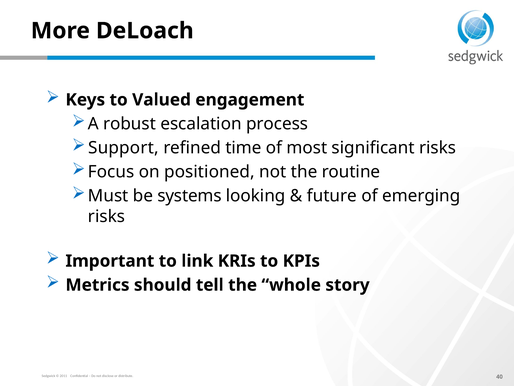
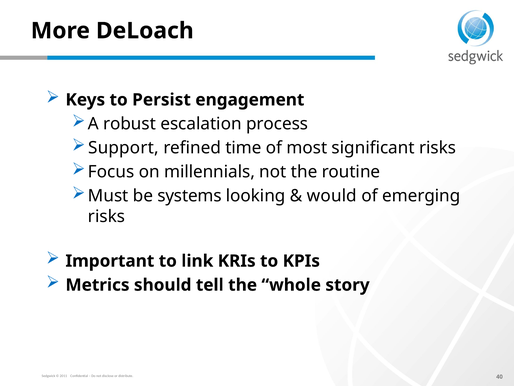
Valued: Valued -> Persist
positioned: positioned -> millennials
future: future -> would
